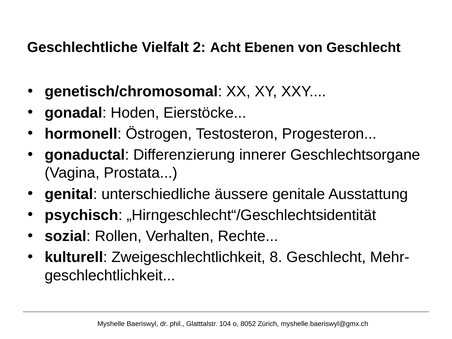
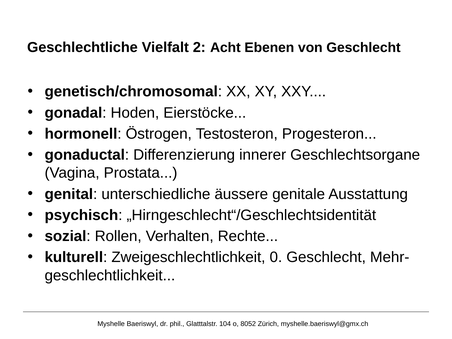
8: 8 -> 0
